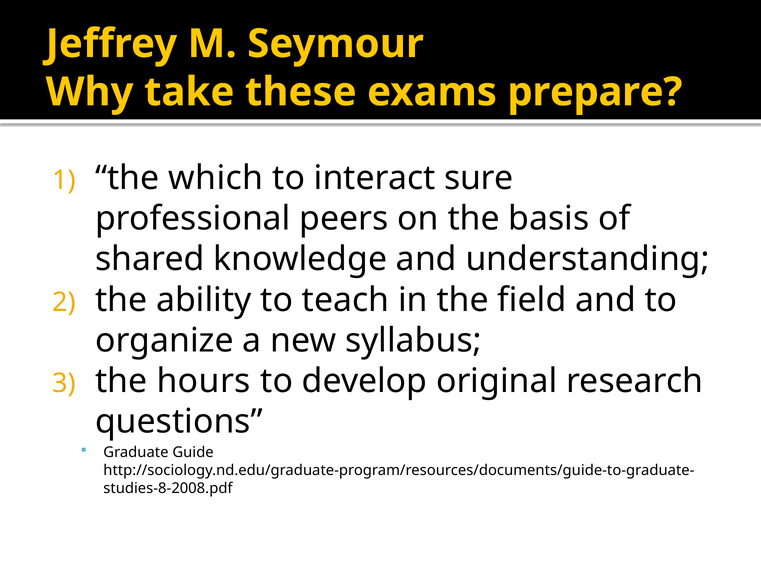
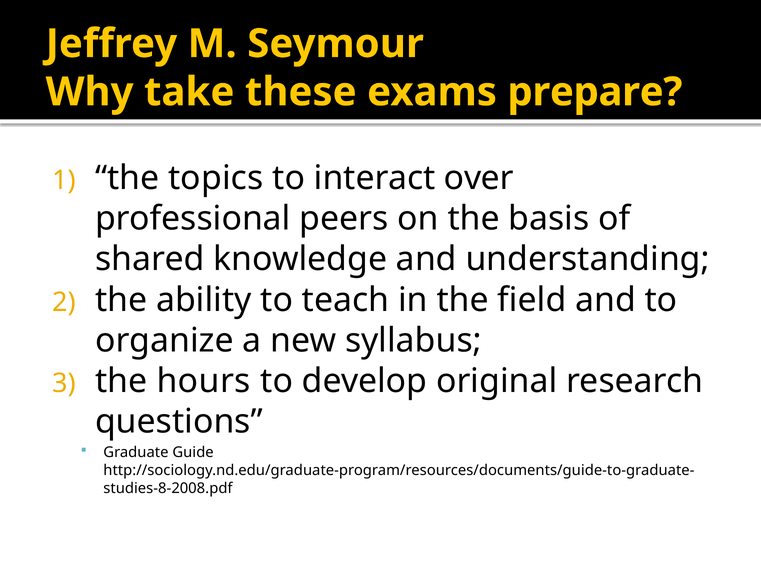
which: which -> topics
sure: sure -> over
